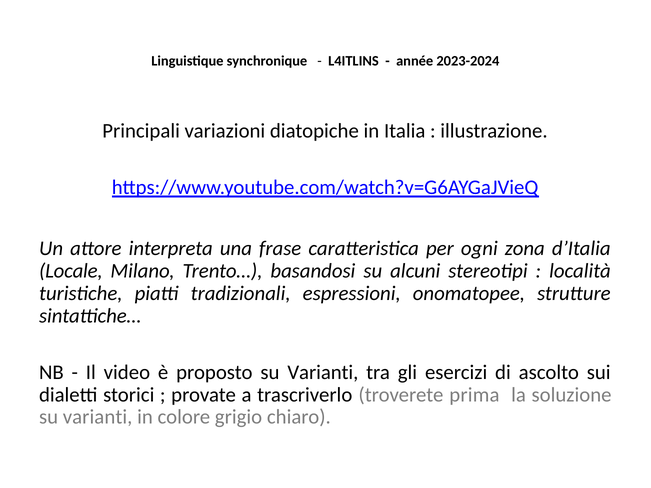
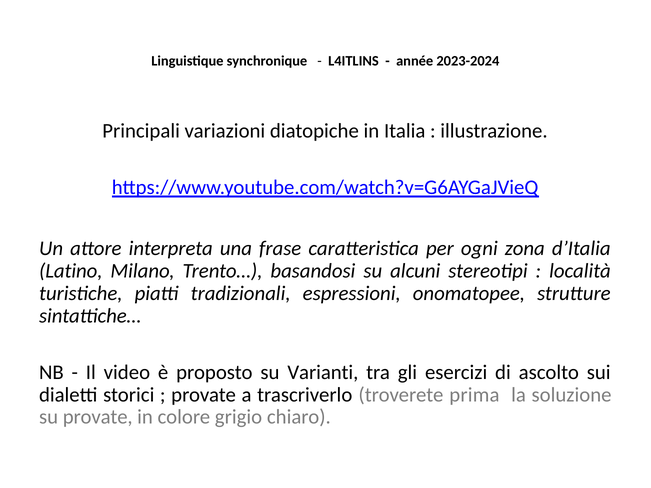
Locale: Locale -> Latino
varianti at (98, 417): varianti -> provate
